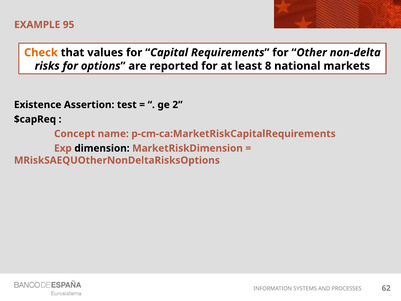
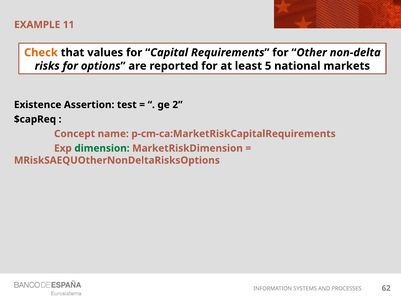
95: 95 -> 11
8: 8 -> 5
dimension colour: black -> green
